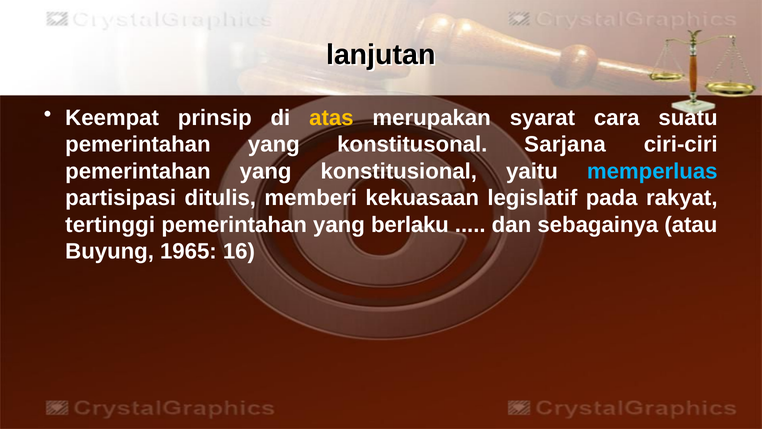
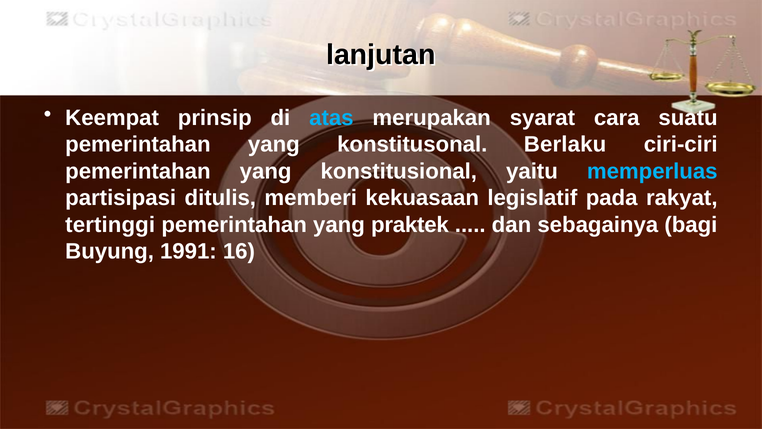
atas colour: yellow -> light blue
Sarjana: Sarjana -> Berlaku
berlaku: berlaku -> praktek
atau: atau -> bagi
1965: 1965 -> 1991
